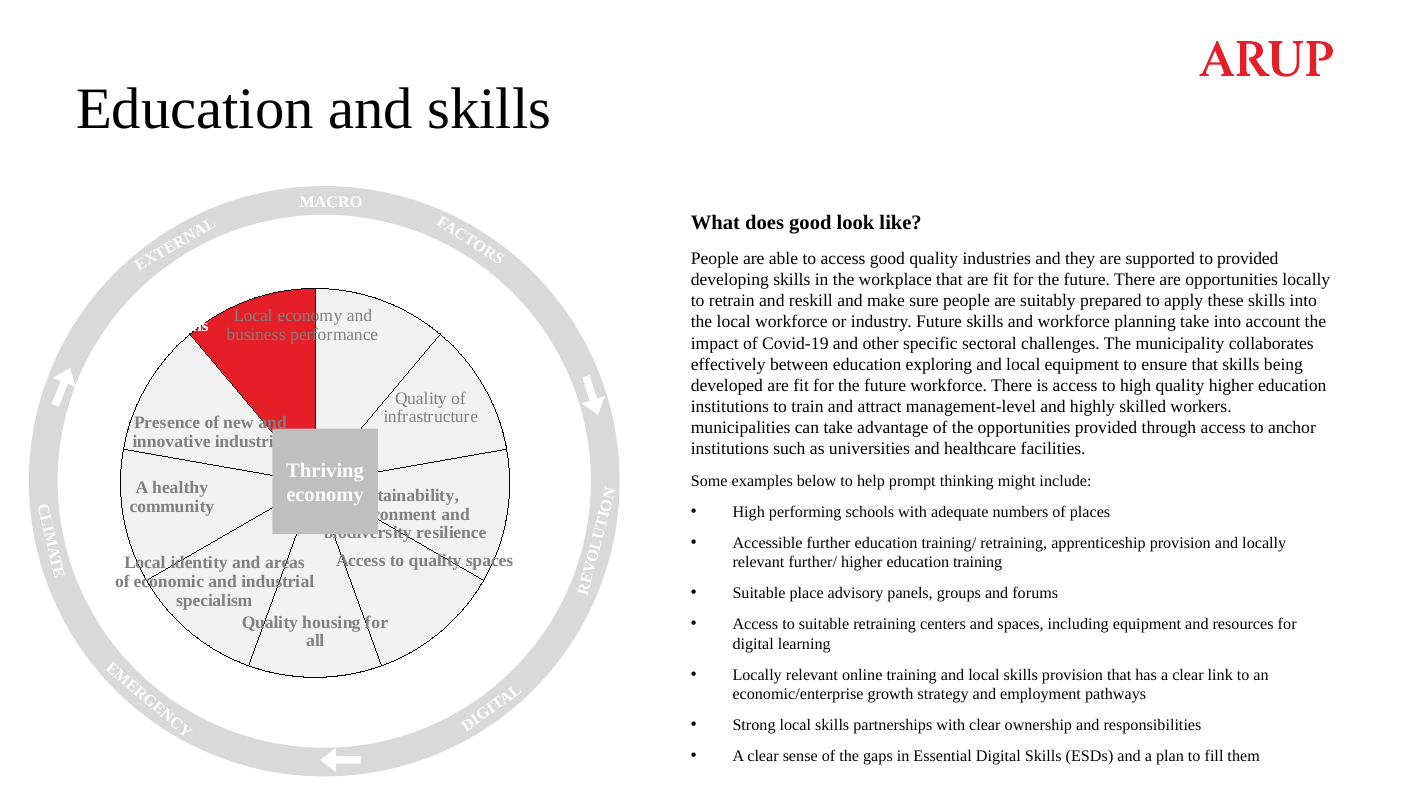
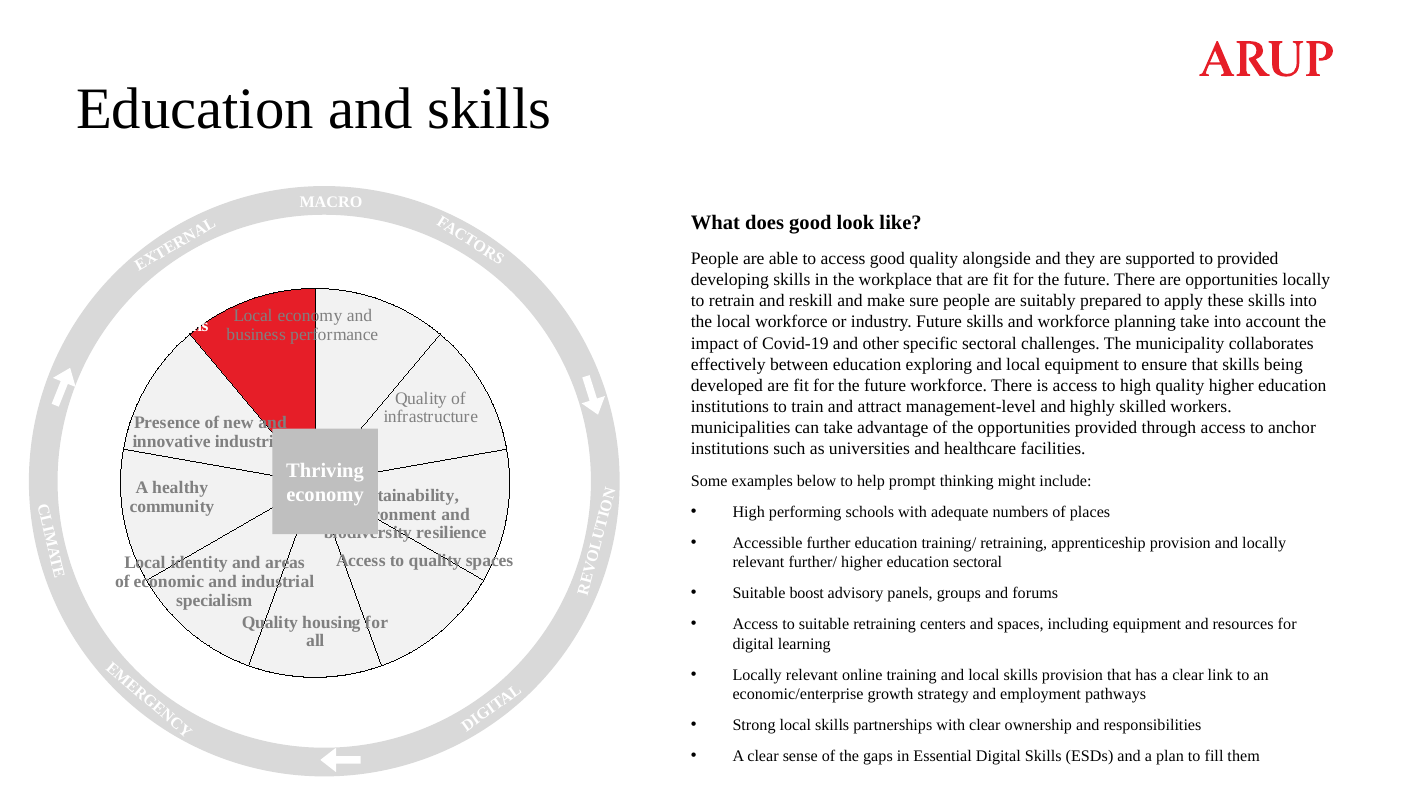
quality industries: industries -> alongside
education training: training -> sectoral
place: place -> boost
